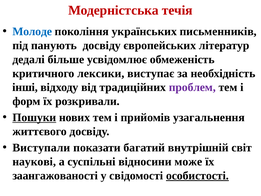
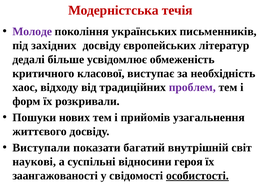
Молоде colour: blue -> purple
панують: панують -> західних
лексики: лексики -> класової
інші: інші -> хаос
Пошуки underline: present -> none
може: може -> героя
